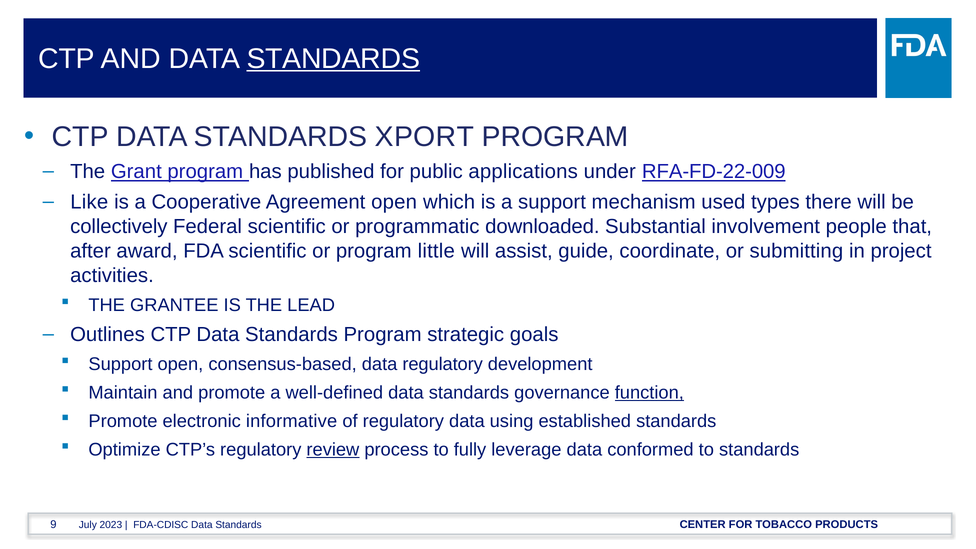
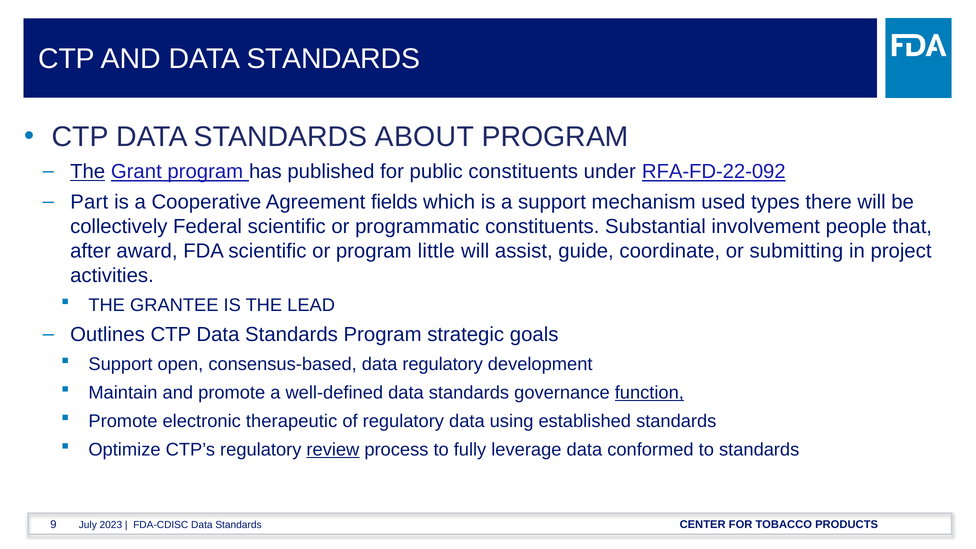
STANDARDS at (333, 59) underline: present -> none
XPORT: XPORT -> ABOUT
The at (88, 172) underline: none -> present
public applications: applications -> constituents
RFA-FD-22-009: RFA-FD-22-009 -> RFA-FD-22-092
Like: Like -> Part
Agreement open: open -> fields
programmatic downloaded: downloaded -> constituents
informative: informative -> therapeutic
